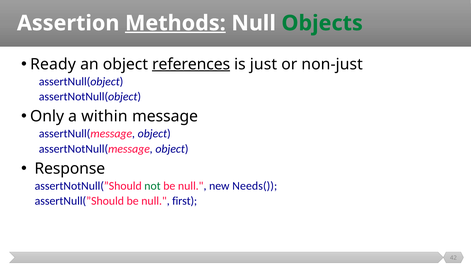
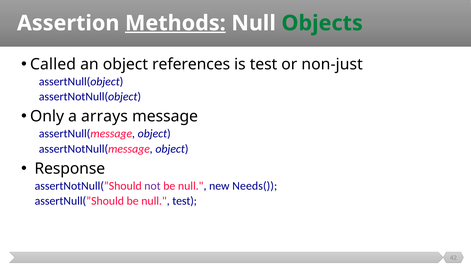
Ready: Ready -> Called
references underline: present -> none
is just: just -> test
within: within -> arrays
not colour: green -> purple
null first: first -> test
